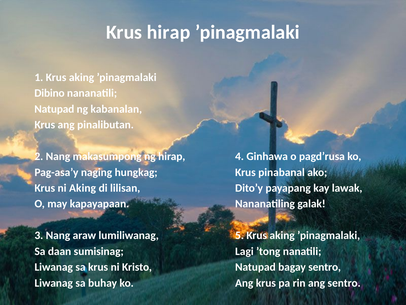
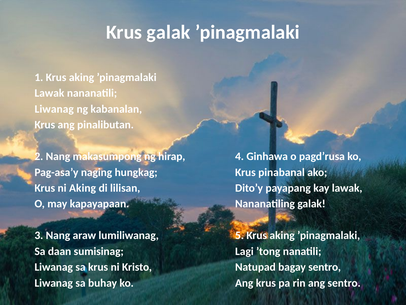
Krus hirap: hirap -> galak
Dibino at (49, 93): Dibino -> Lawak
Natupad at (54, 109): Natupad -> Liwanag
